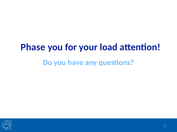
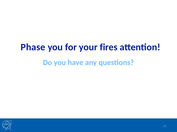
load: load -> fires
